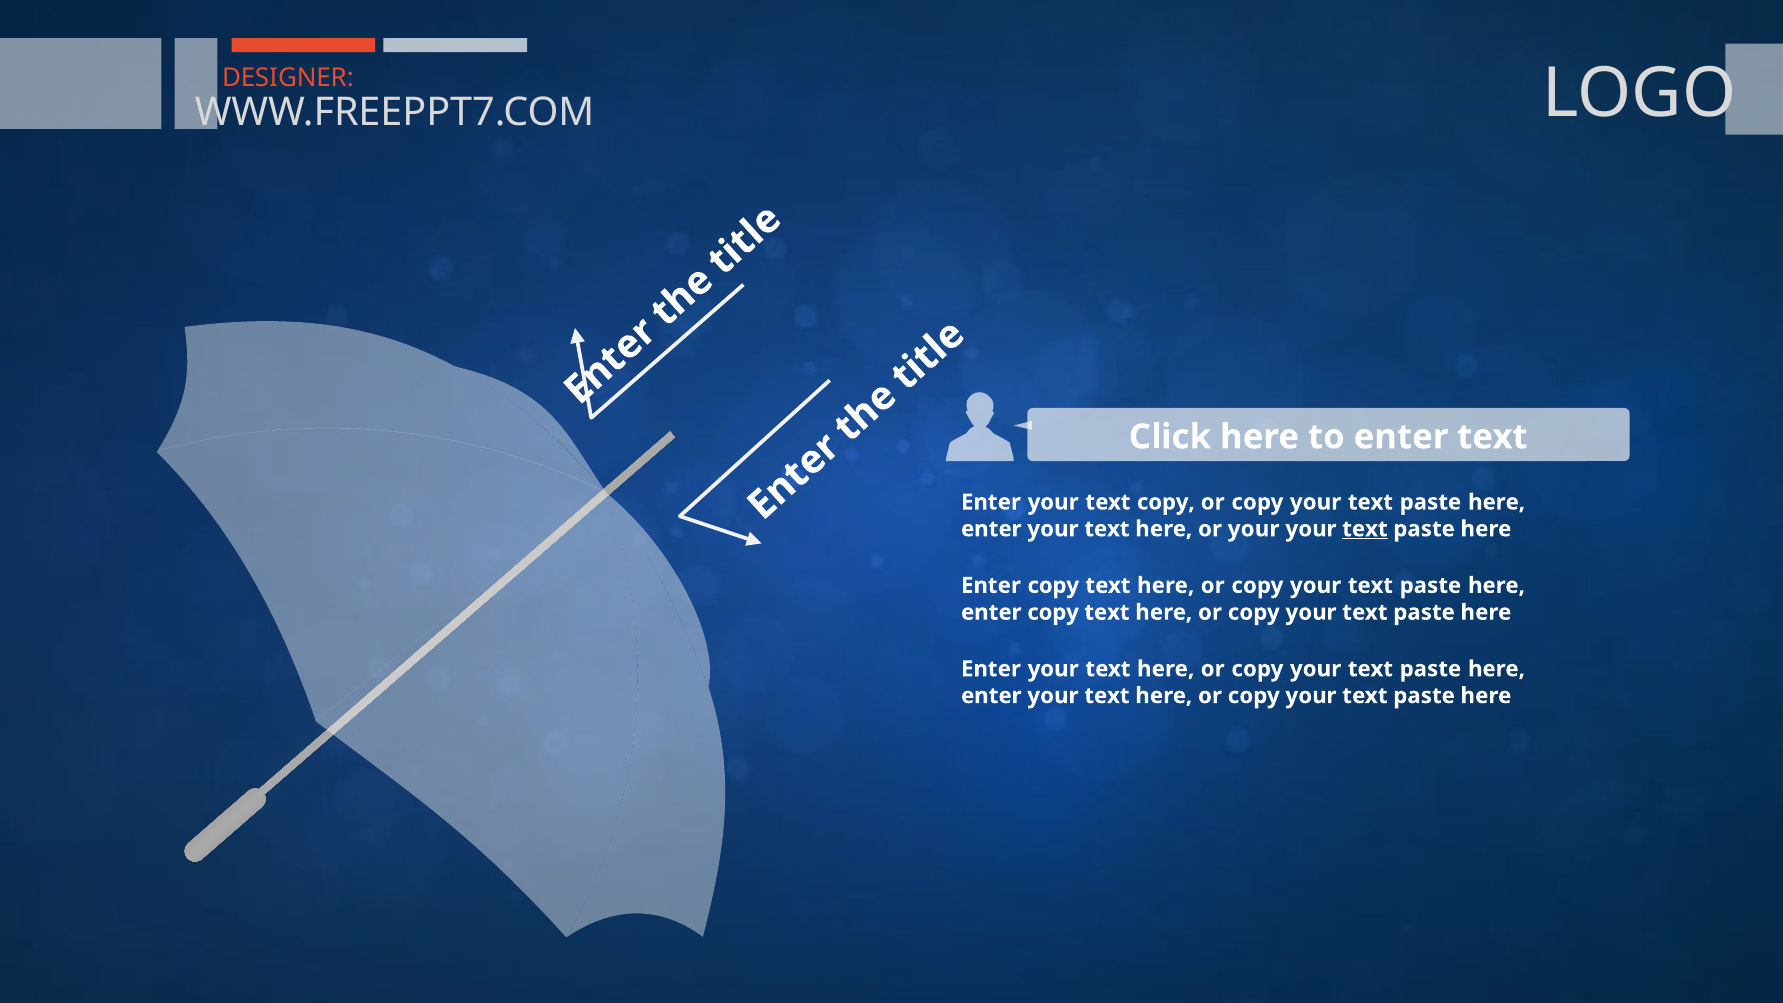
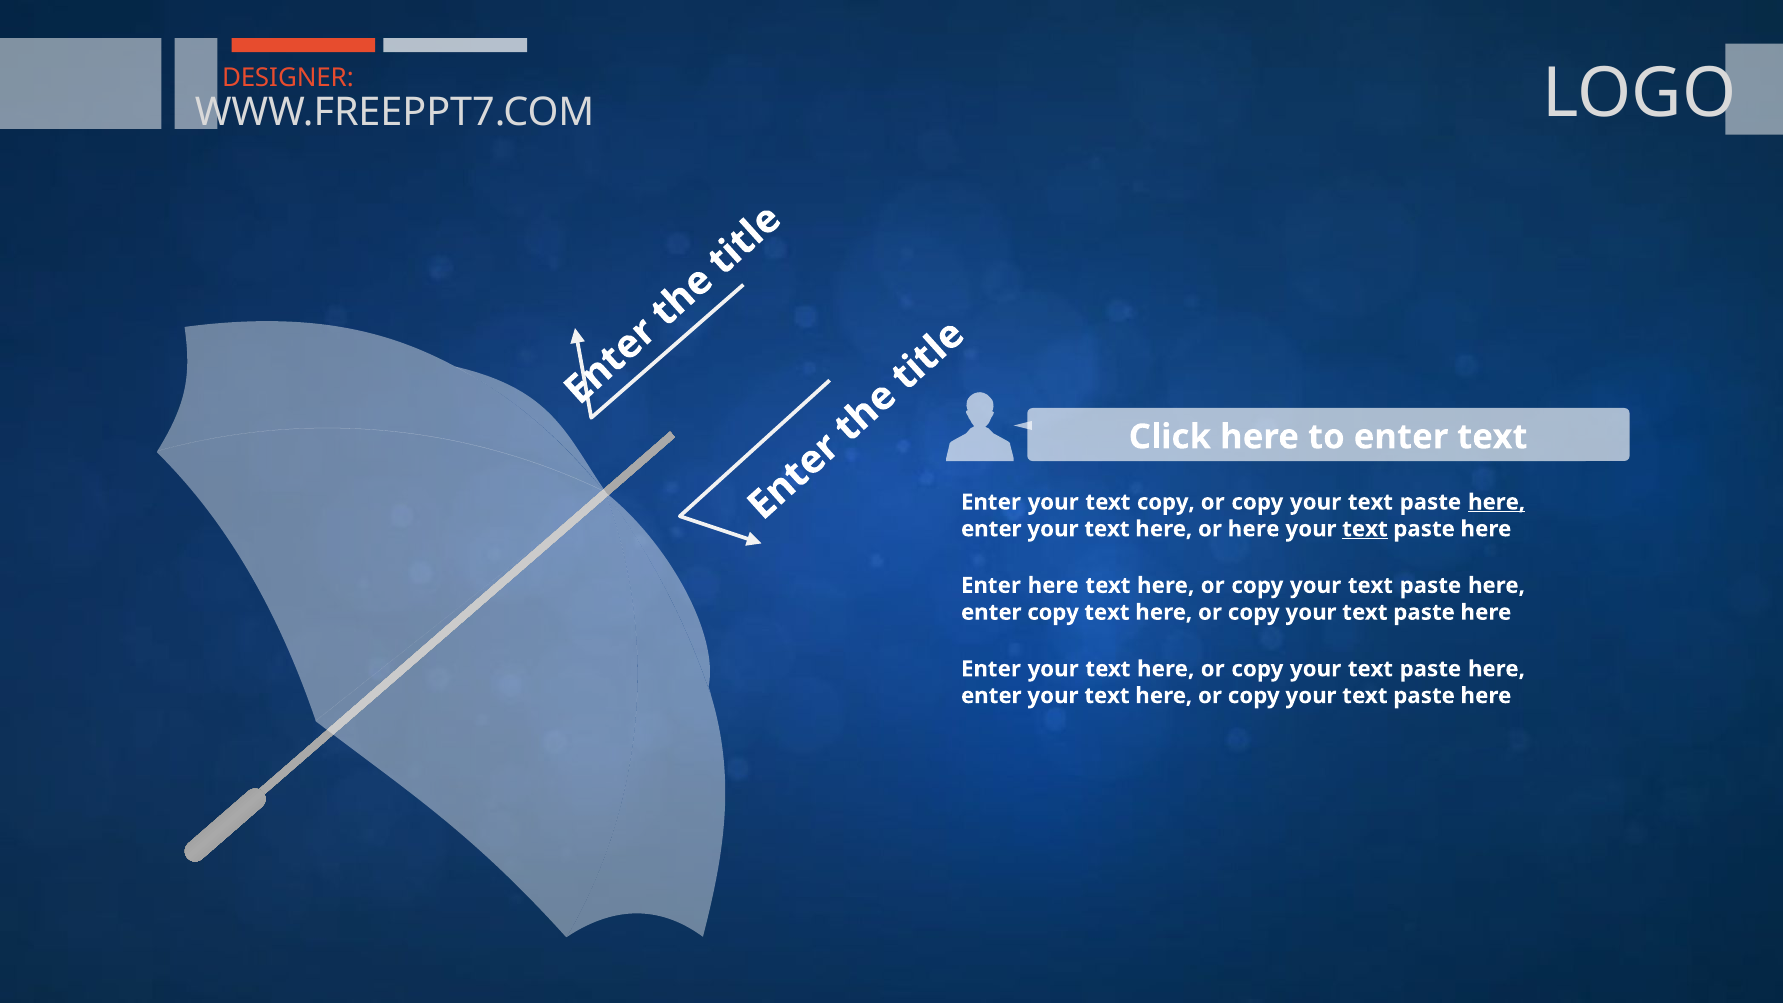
here at (1497, 502) underline: none -> present
or your: your -> here
copy at (1053, 586): copy -> here
